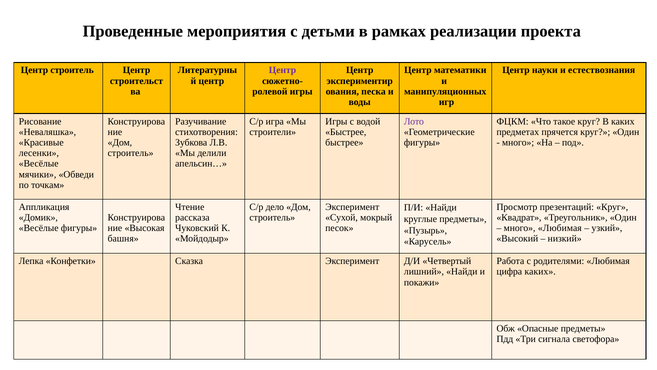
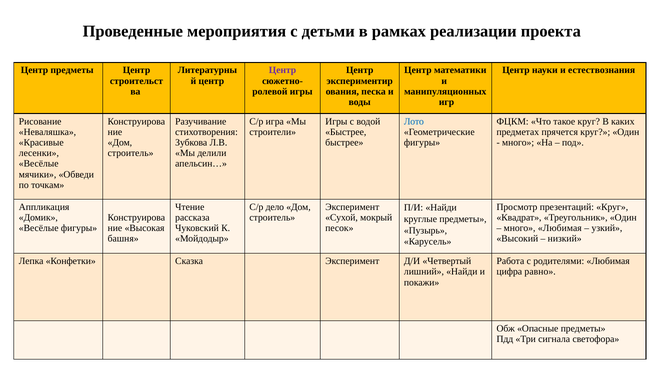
Центр строитель: строитель -> предметы
Лото colour: purple -> blue
цифра каких: каких -> равно
